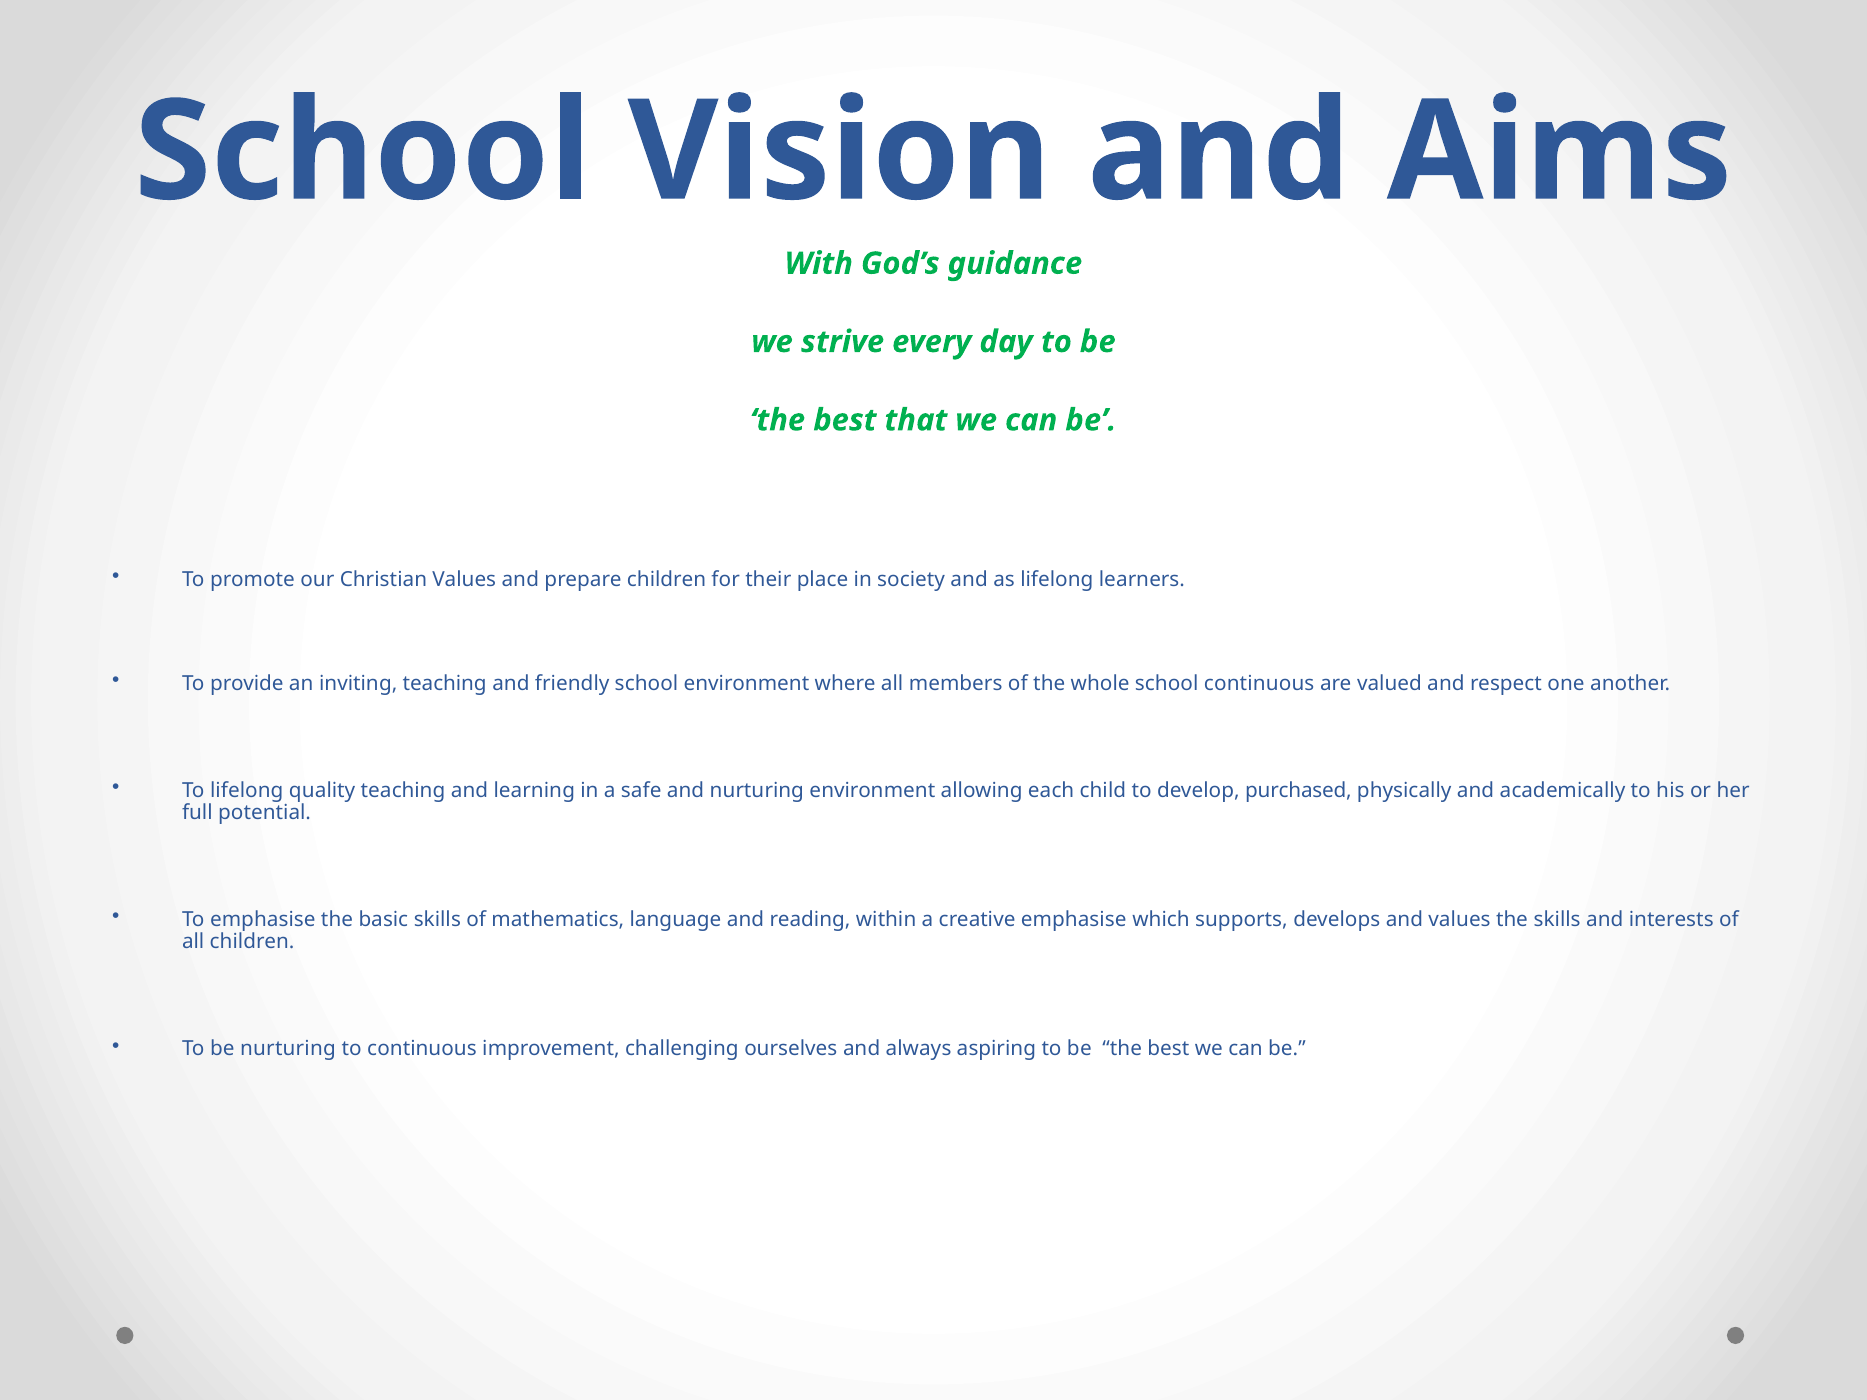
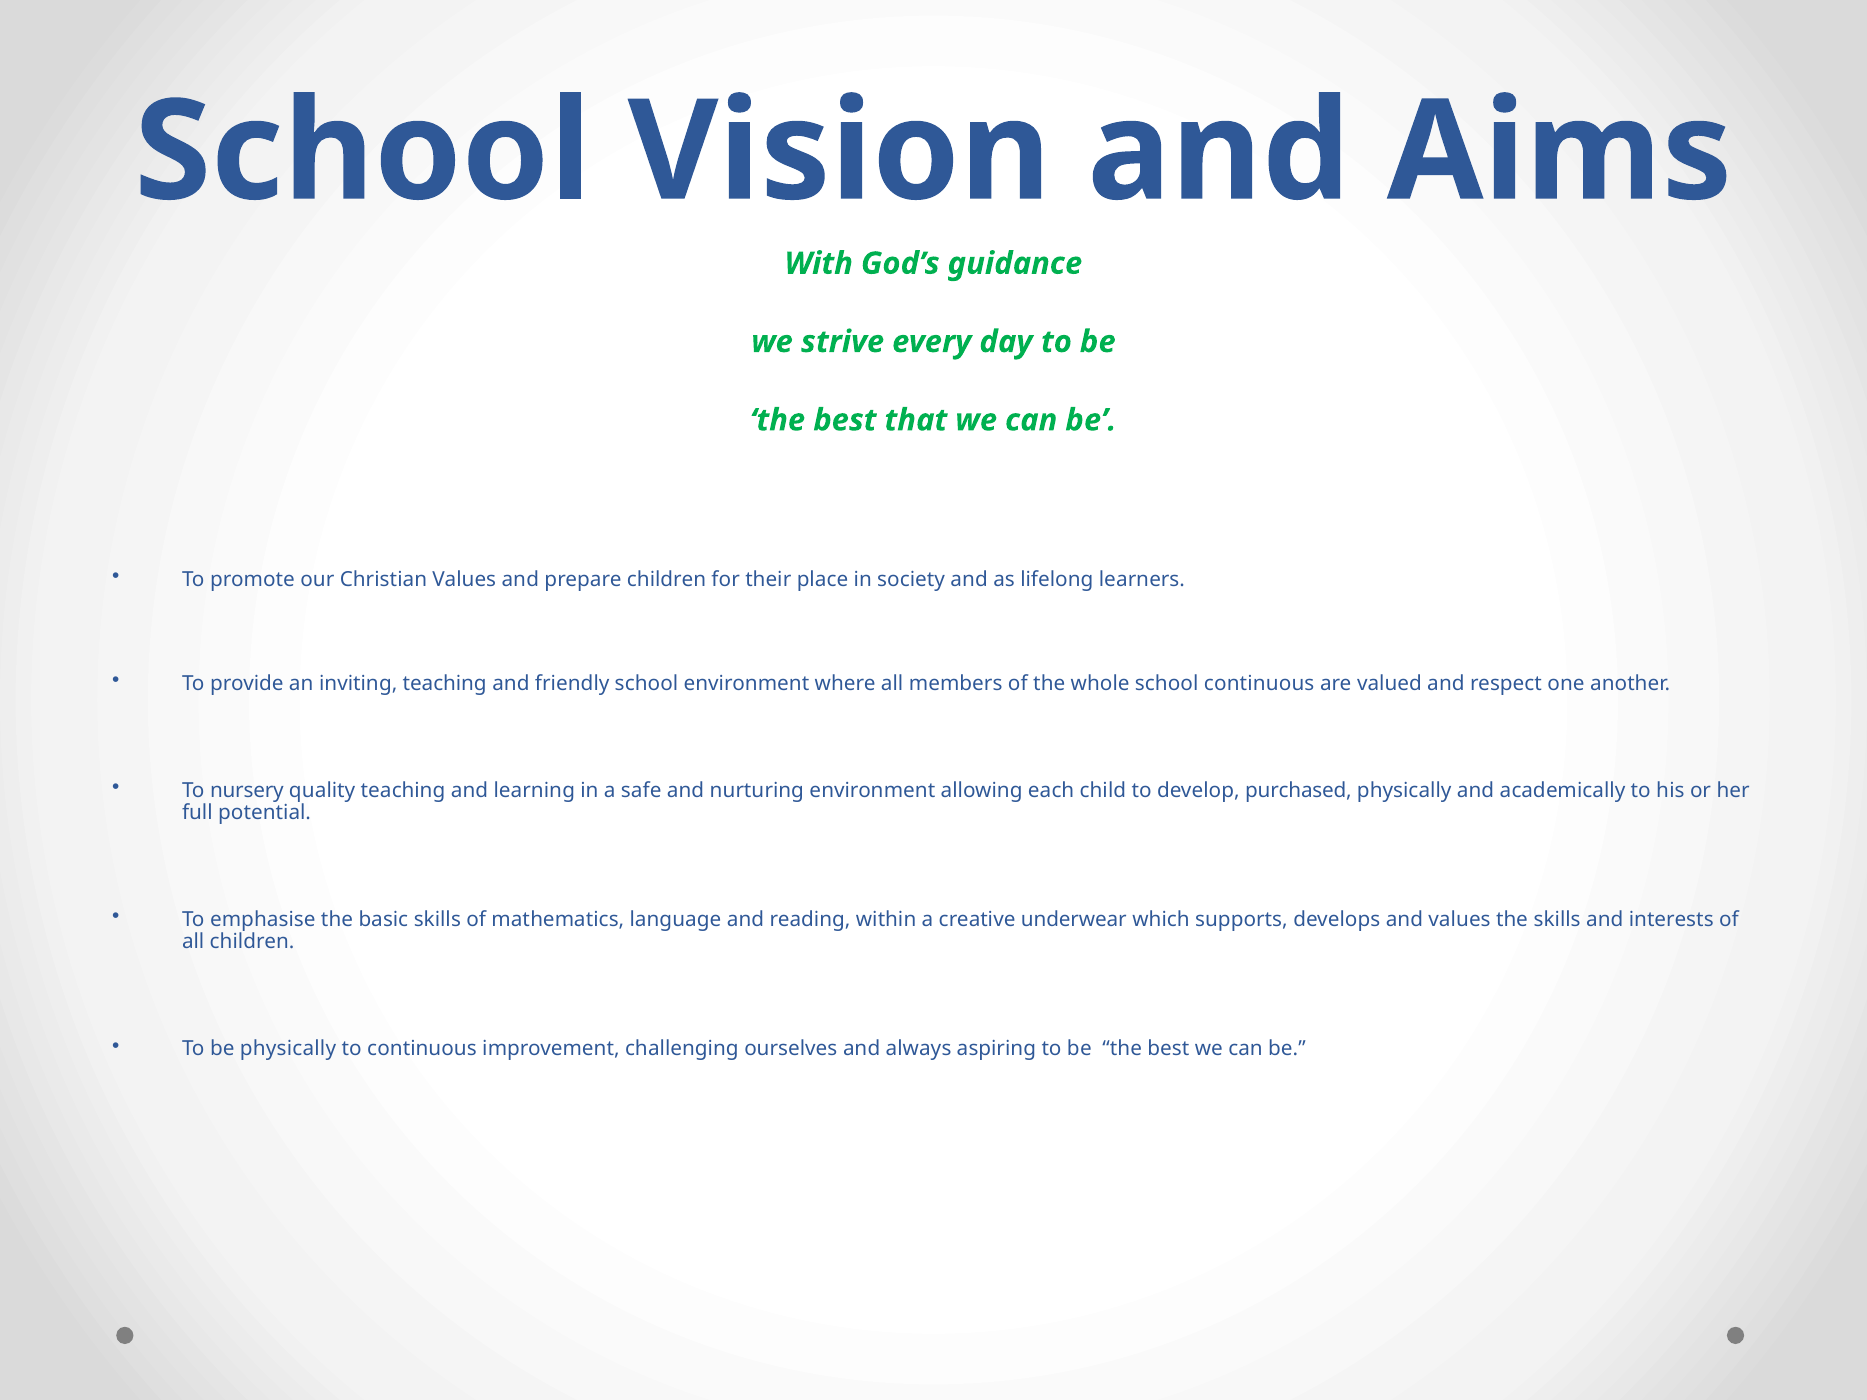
To lifelong: lifelong -> nursery
creative emphasise: emphasise -> underwear
be nurturing: nurturing -> physically
